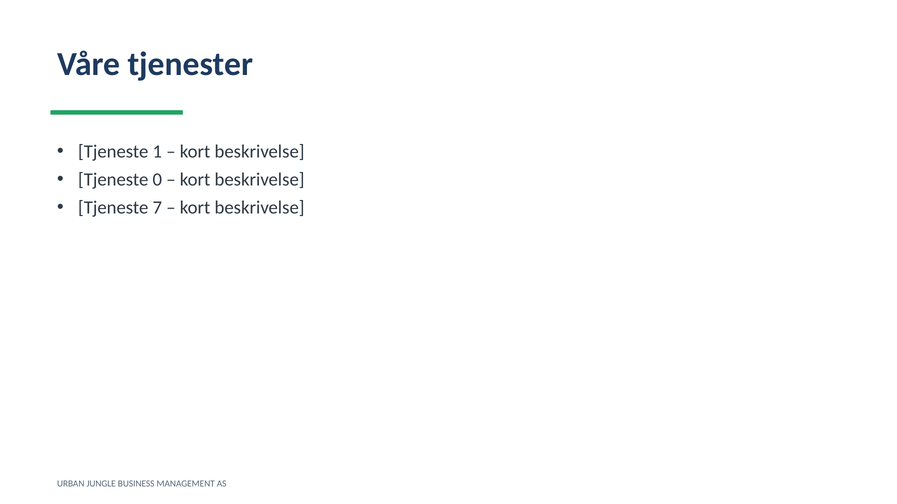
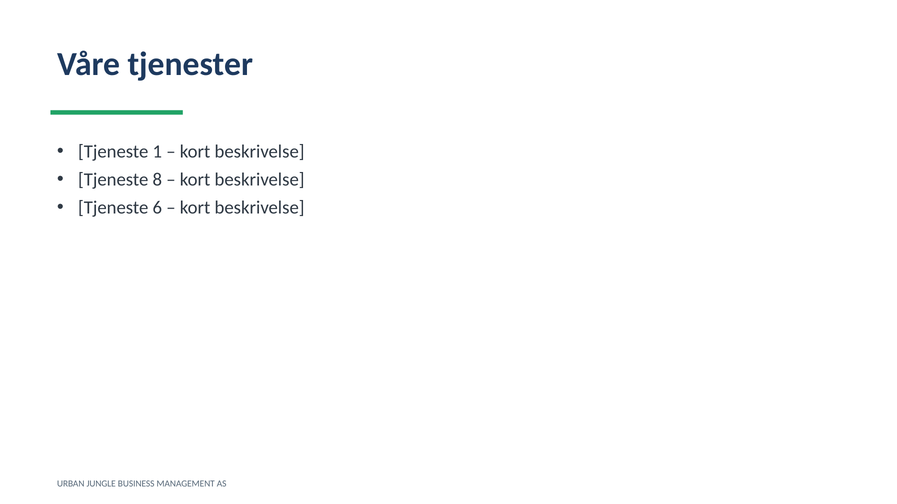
0: 0 -> 8
7: 7 -> 6
